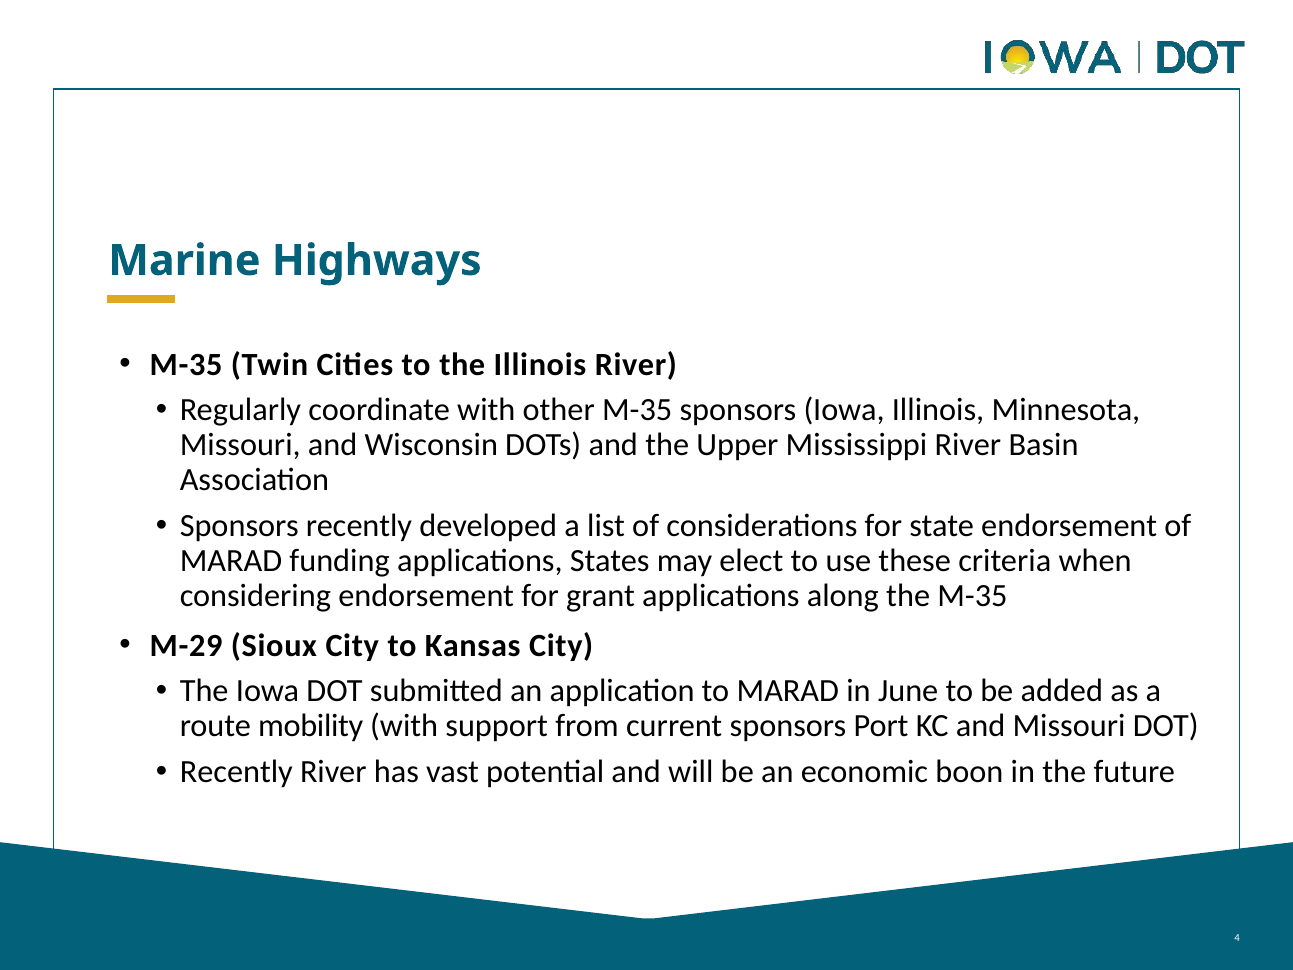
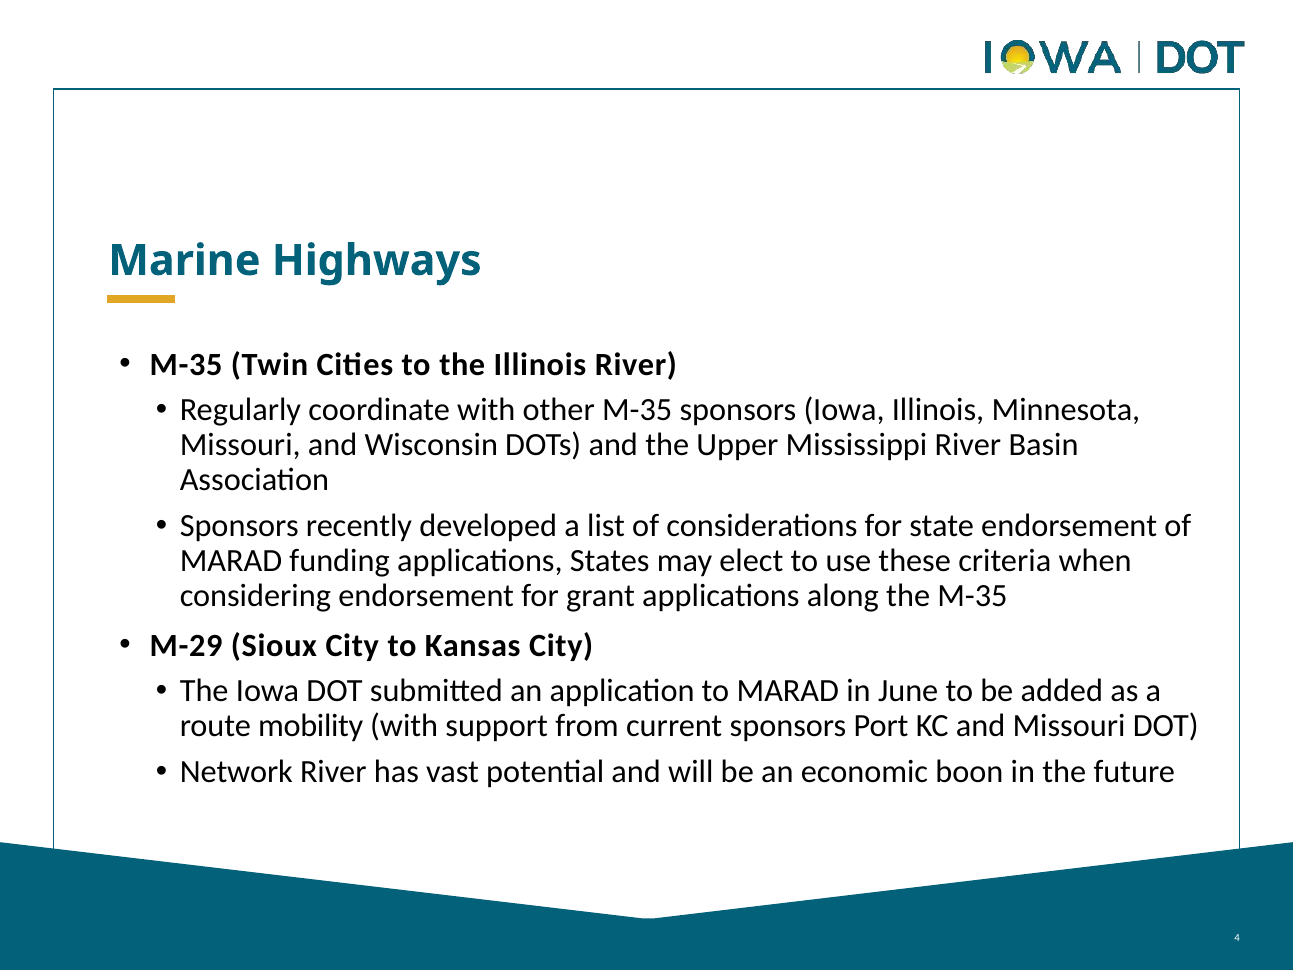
Recently at (236, 771): Recently -> Network
